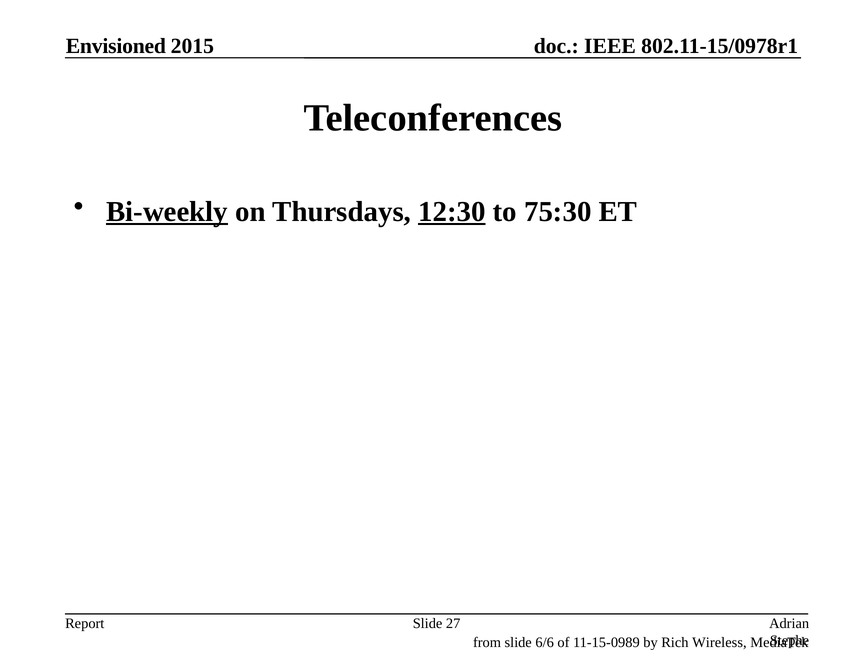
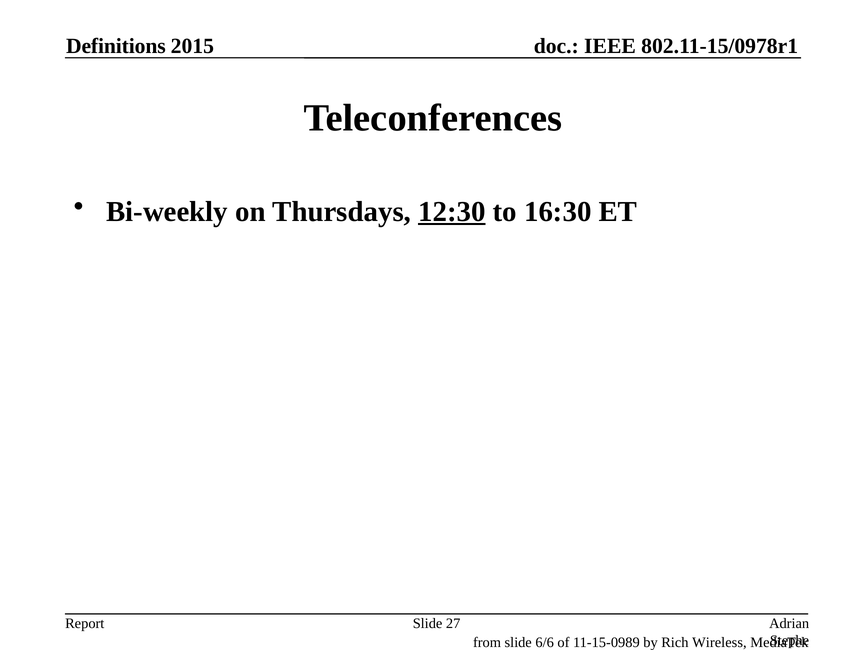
Envisioned: Envisioned -> Definitions
Bi-weekly underline: present -> none
75:30: 75:30 -> 16:30
